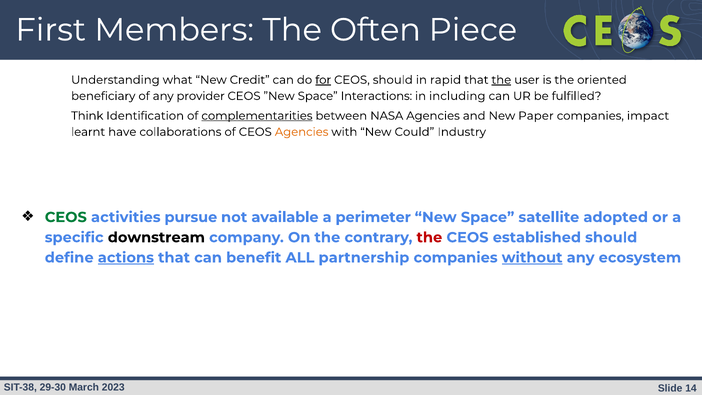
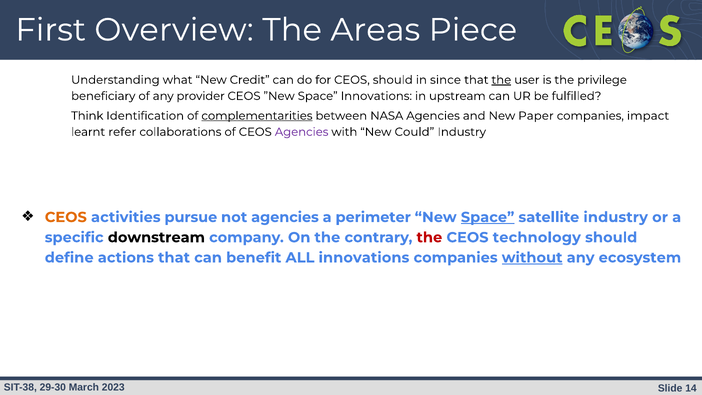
Members: Members -> Overview
Often: Often -> Areas
for underline: present -> none
rapid: rapid -> since
oriented: oriented -> privilege
Space Interactions: Interactions -> Innovations
including: including -> upstream
have: have -> refer
Agencies at (302, 132) colour: orange -> purple
CEOS at (66, 217) colour: green -> orange
not available: available -> agencies
Space at (488, 217) underline: none -> present
satellite adopted: adopted -> industry
established: established -> technology
actions underline: present -> none
ALL partnership: partnership -> innovations
